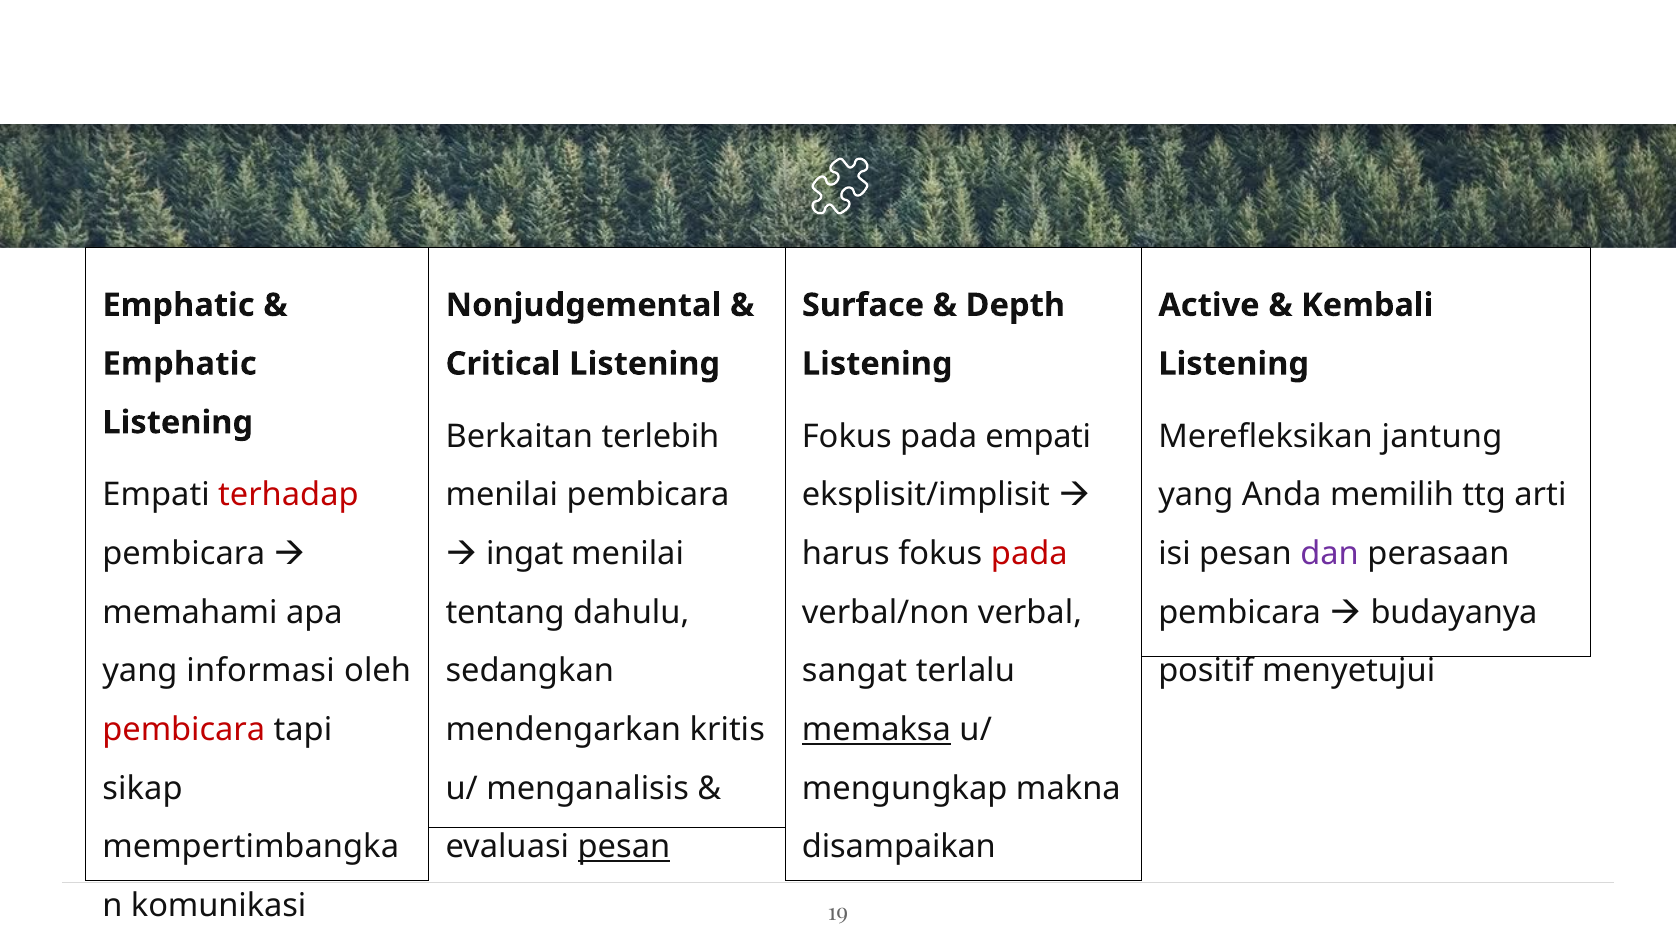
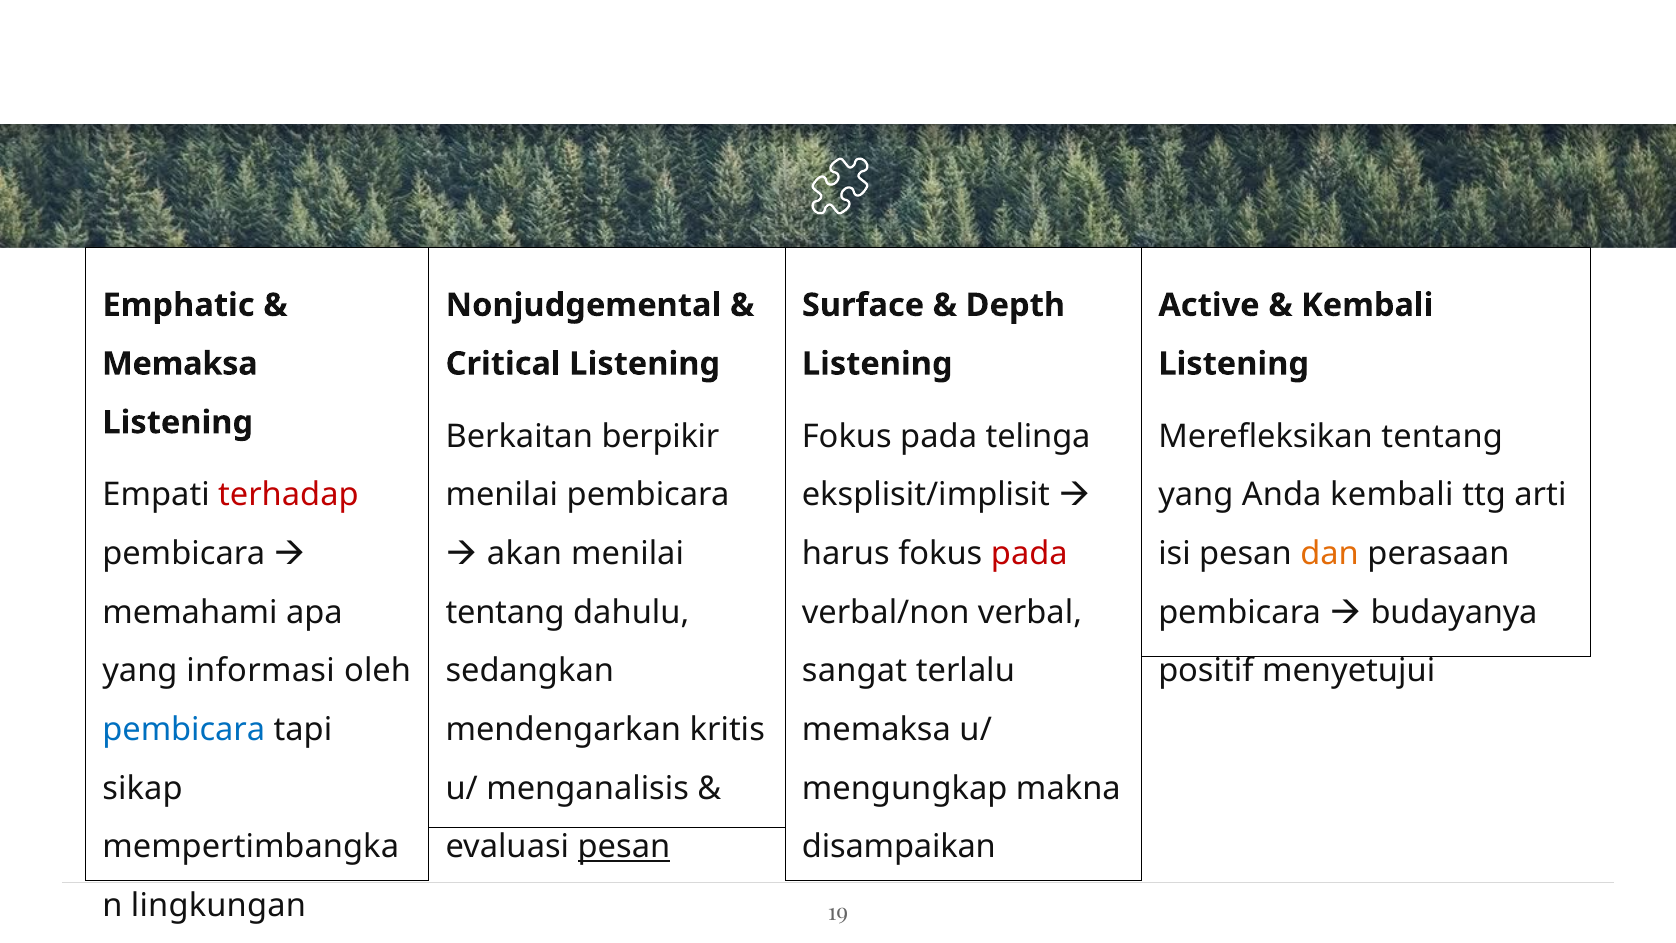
Emphatic at (180, 364): Emphatic -> Memaksa
terlebih: terlebih -> berpikir
pada empati: empati -> telinga
Merefleksikan jantung: jantung -> tentang
Anda memilih: memilih -> kembali
ingat: ingat -> akan
dan colour: purple -> orange
pembicara at (184, 730) colour: red -> blue
memaksa at (876, 730) underline: present -> none
komunikasi: komunikasi -> lingkungan
